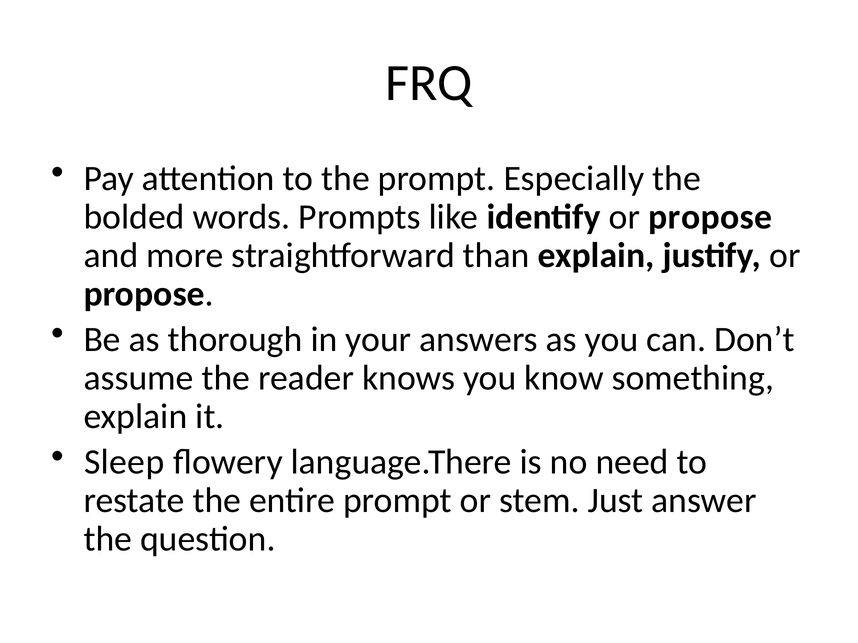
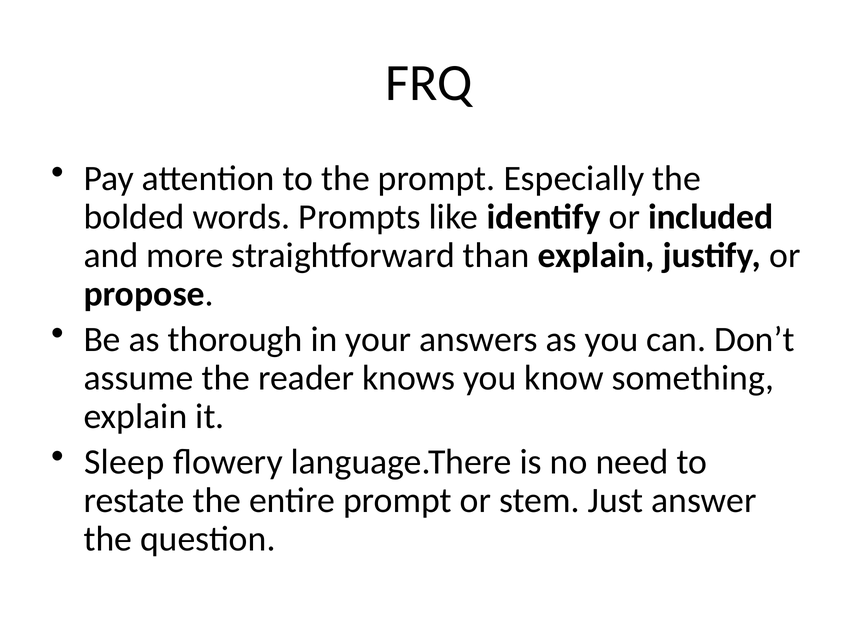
identify or propose: propose -> included
